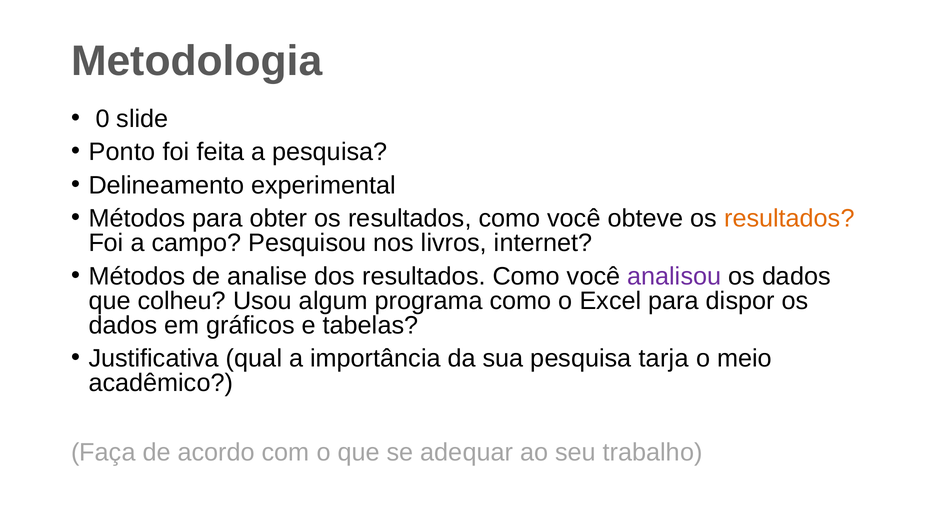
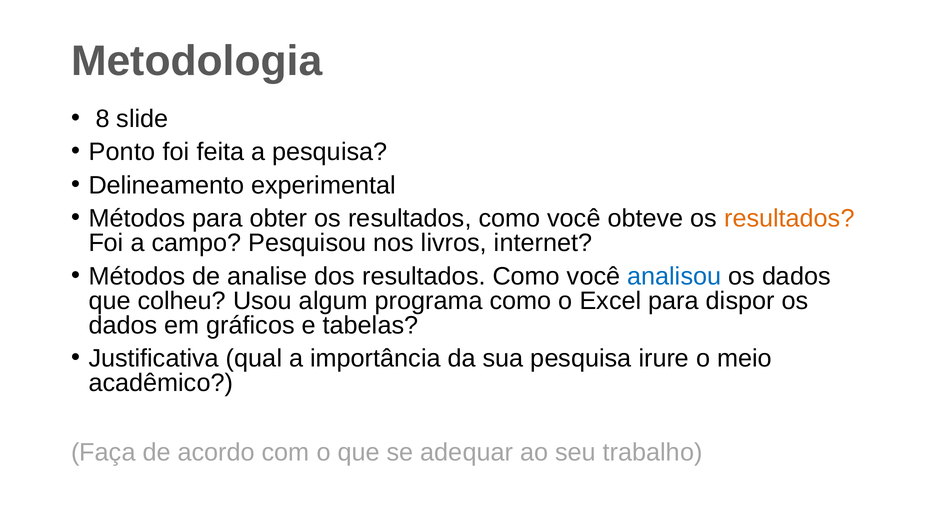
0: 0 -> 8
analisou colour: purple -> blue
tarja: tarja -> irure
